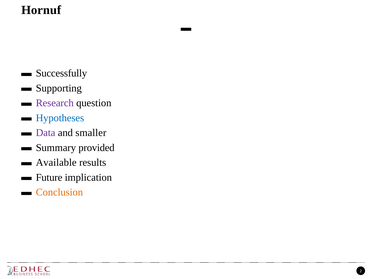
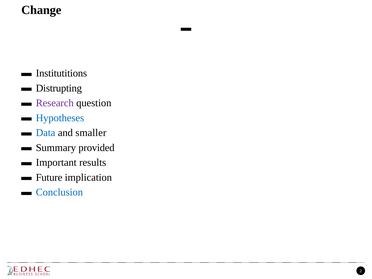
Hornuf: Hornuf -> Change
Successfully: Successfully -> Institutitions
Supporting: Supporting -> Distrupting
Data colour: purple -> blue
Available: Available -> Important
Conclusion colour: orange -> blue
